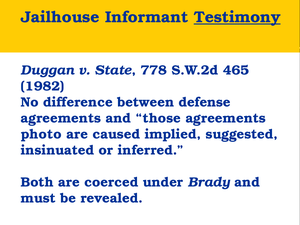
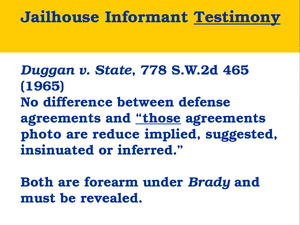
1982: 1982 -> 1965
those underline: none -> present
caused: caused -> reduce
coerced: coerced -> forearm
